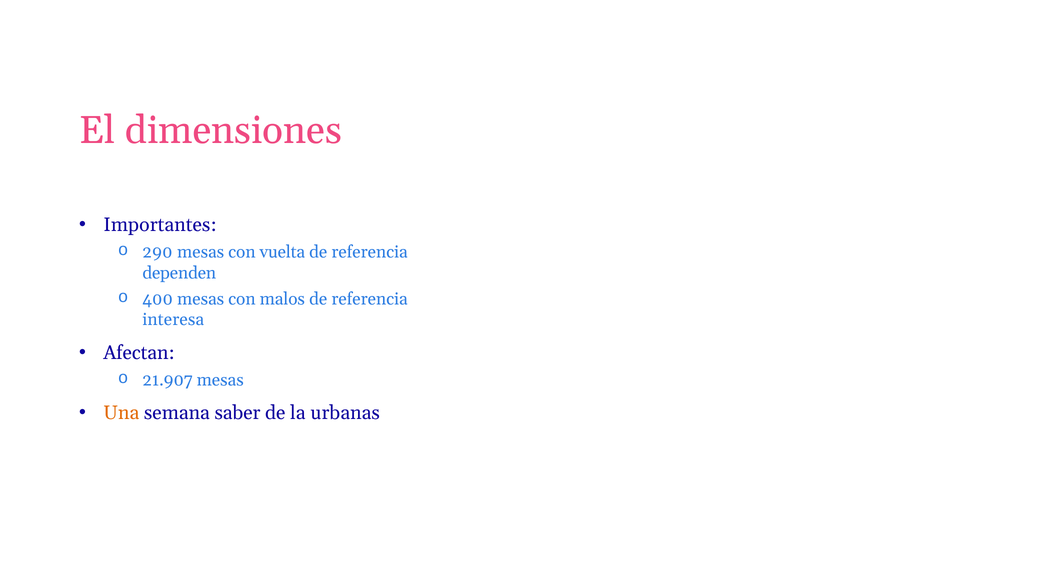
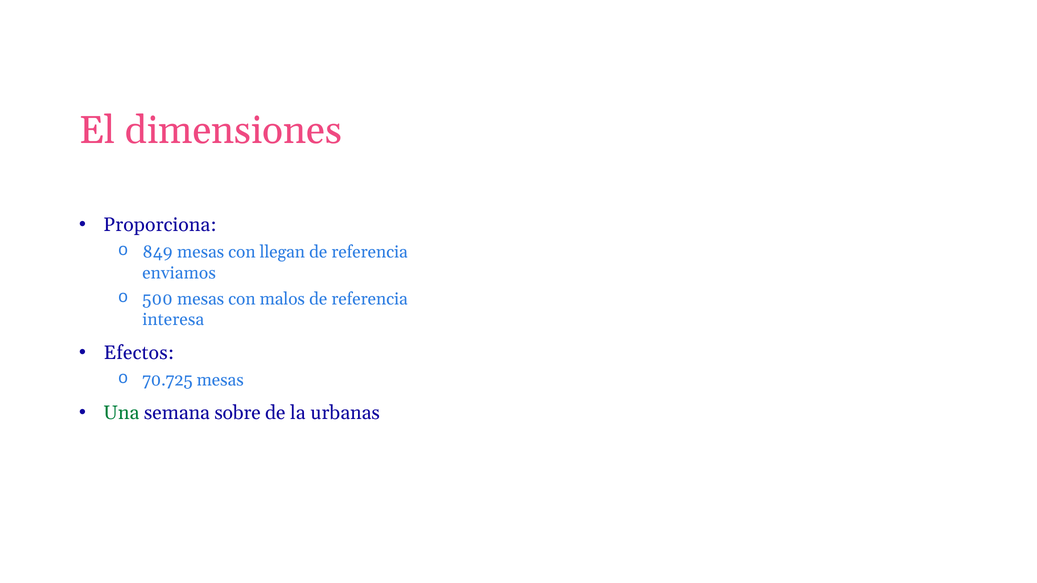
Importantes: Importantes -> Proporciona
290: 290 -> 849
vuelta: vuelta -> llegan
dependen: dependen -> enviamos
400: 400 -> 500
Afectan: Afectan -> Efectos
21.907: 21.907 -> 70.725
Una colour: orange -> green
saber: saber -> sobre
